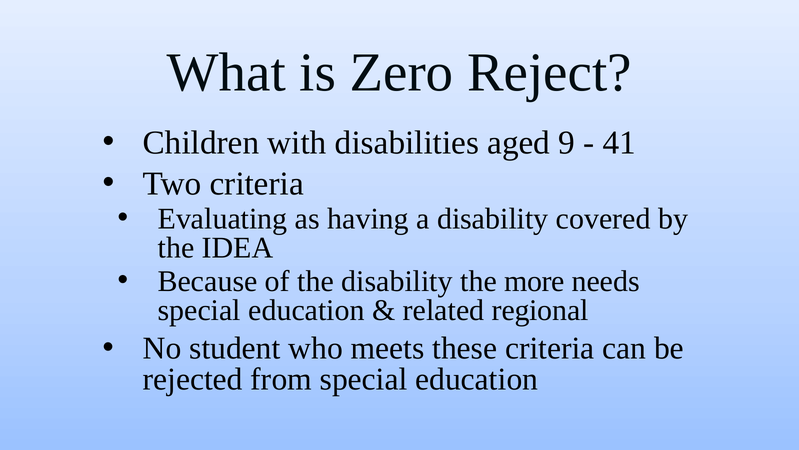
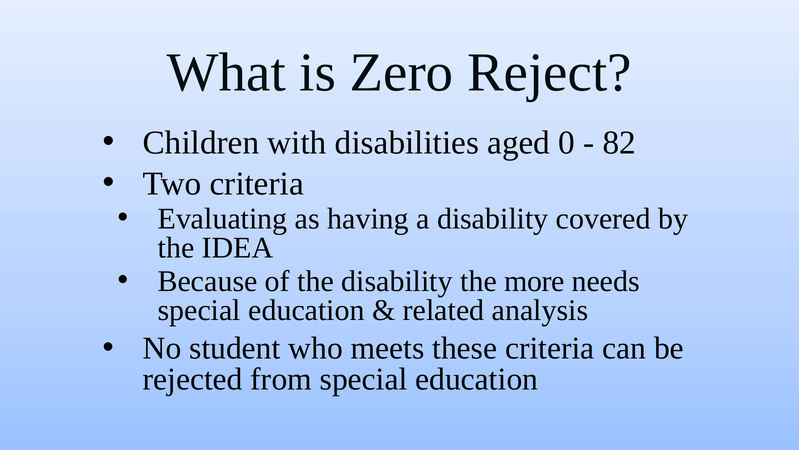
9: 9 -> 0
41: 41 -> 82
regional: regional -> analysis
